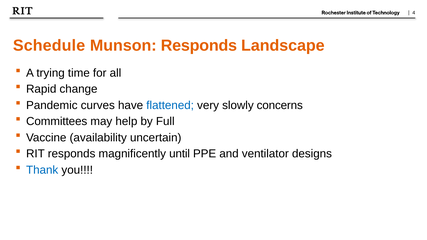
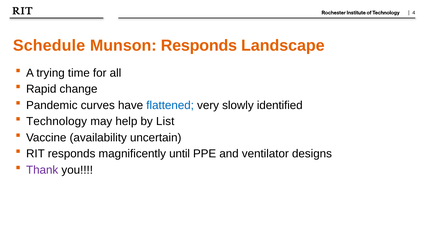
concerns: concerns -> identified
Committees: Committees -> Technology
Full: Full -> List
Thank colour: blue -> purple
